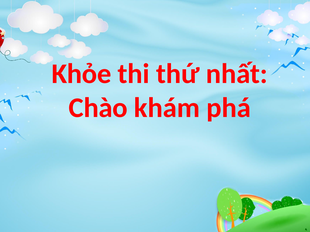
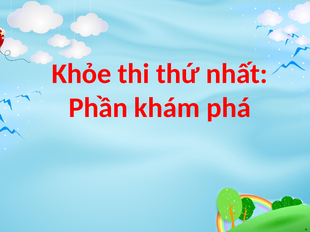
Chào: Chào -> Phần
